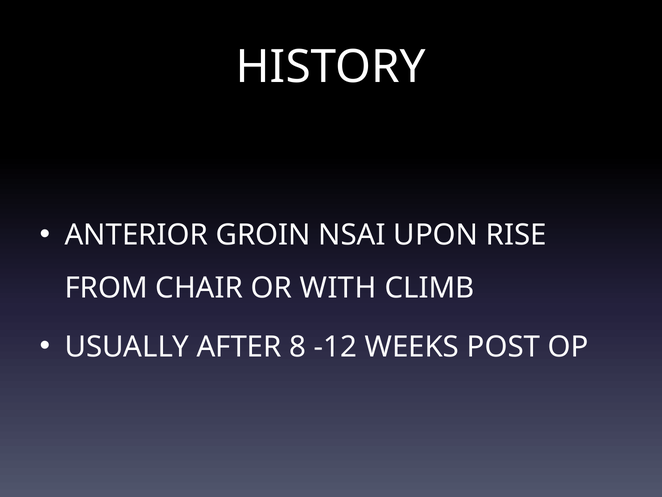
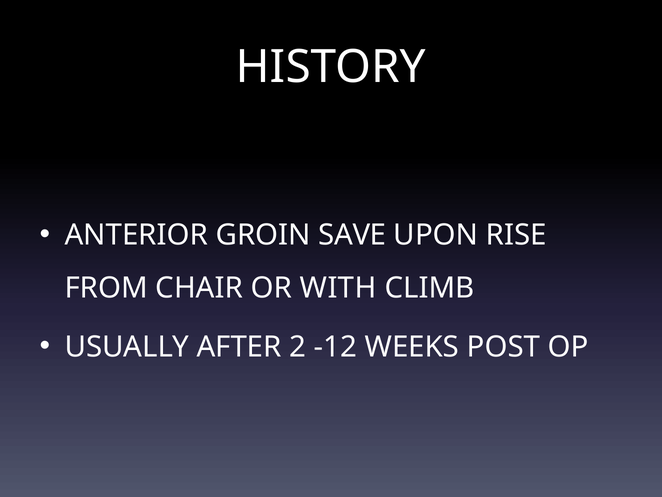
NSAI: NSAI -> SAVE
8: 8 -> 2
